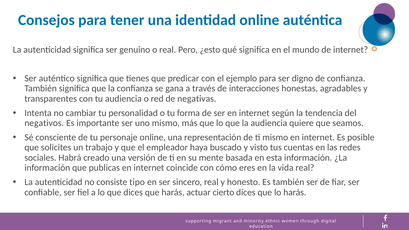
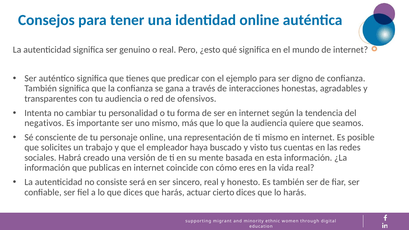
negativas: negativas -> ofensivos
tipo: tipo -> será
